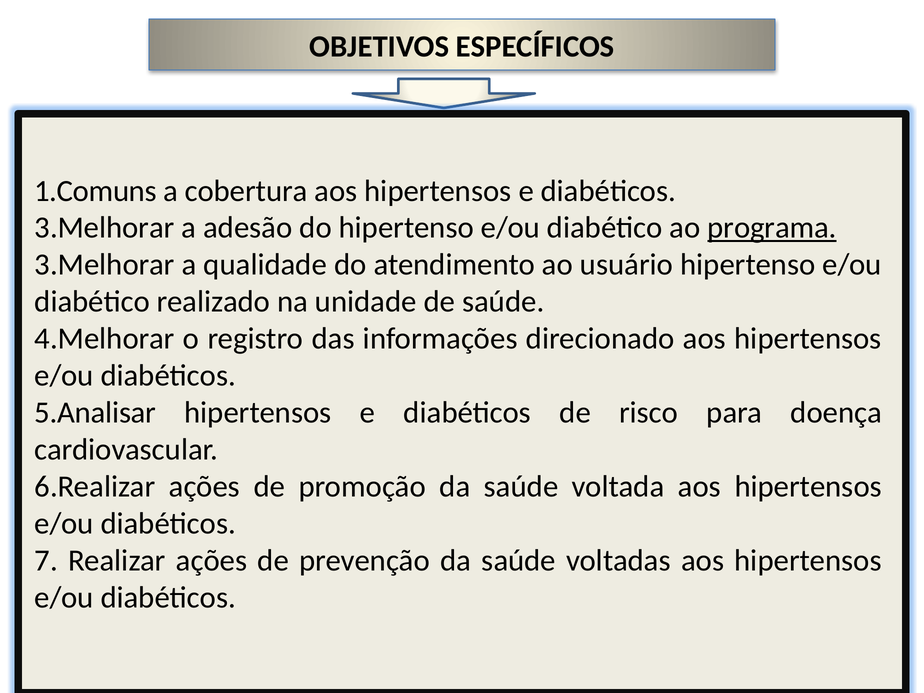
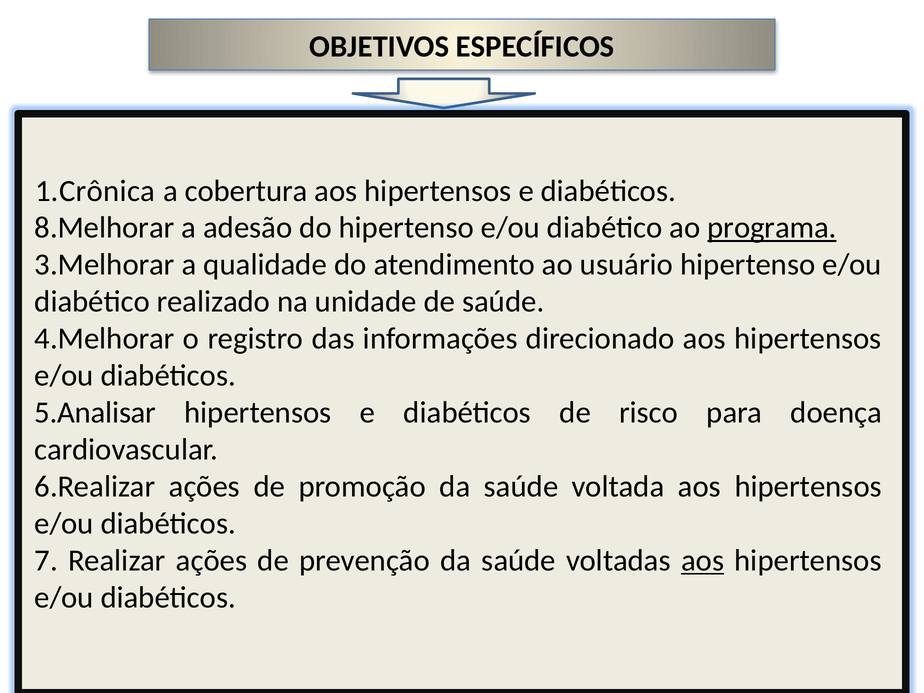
1.Comuns: 1.Comuns -> 1.Crônica
3.Melhorar at (105, 228): 3.Melhorar -> 8.Melhorar
aos at (703, 560) underline: none -> present
